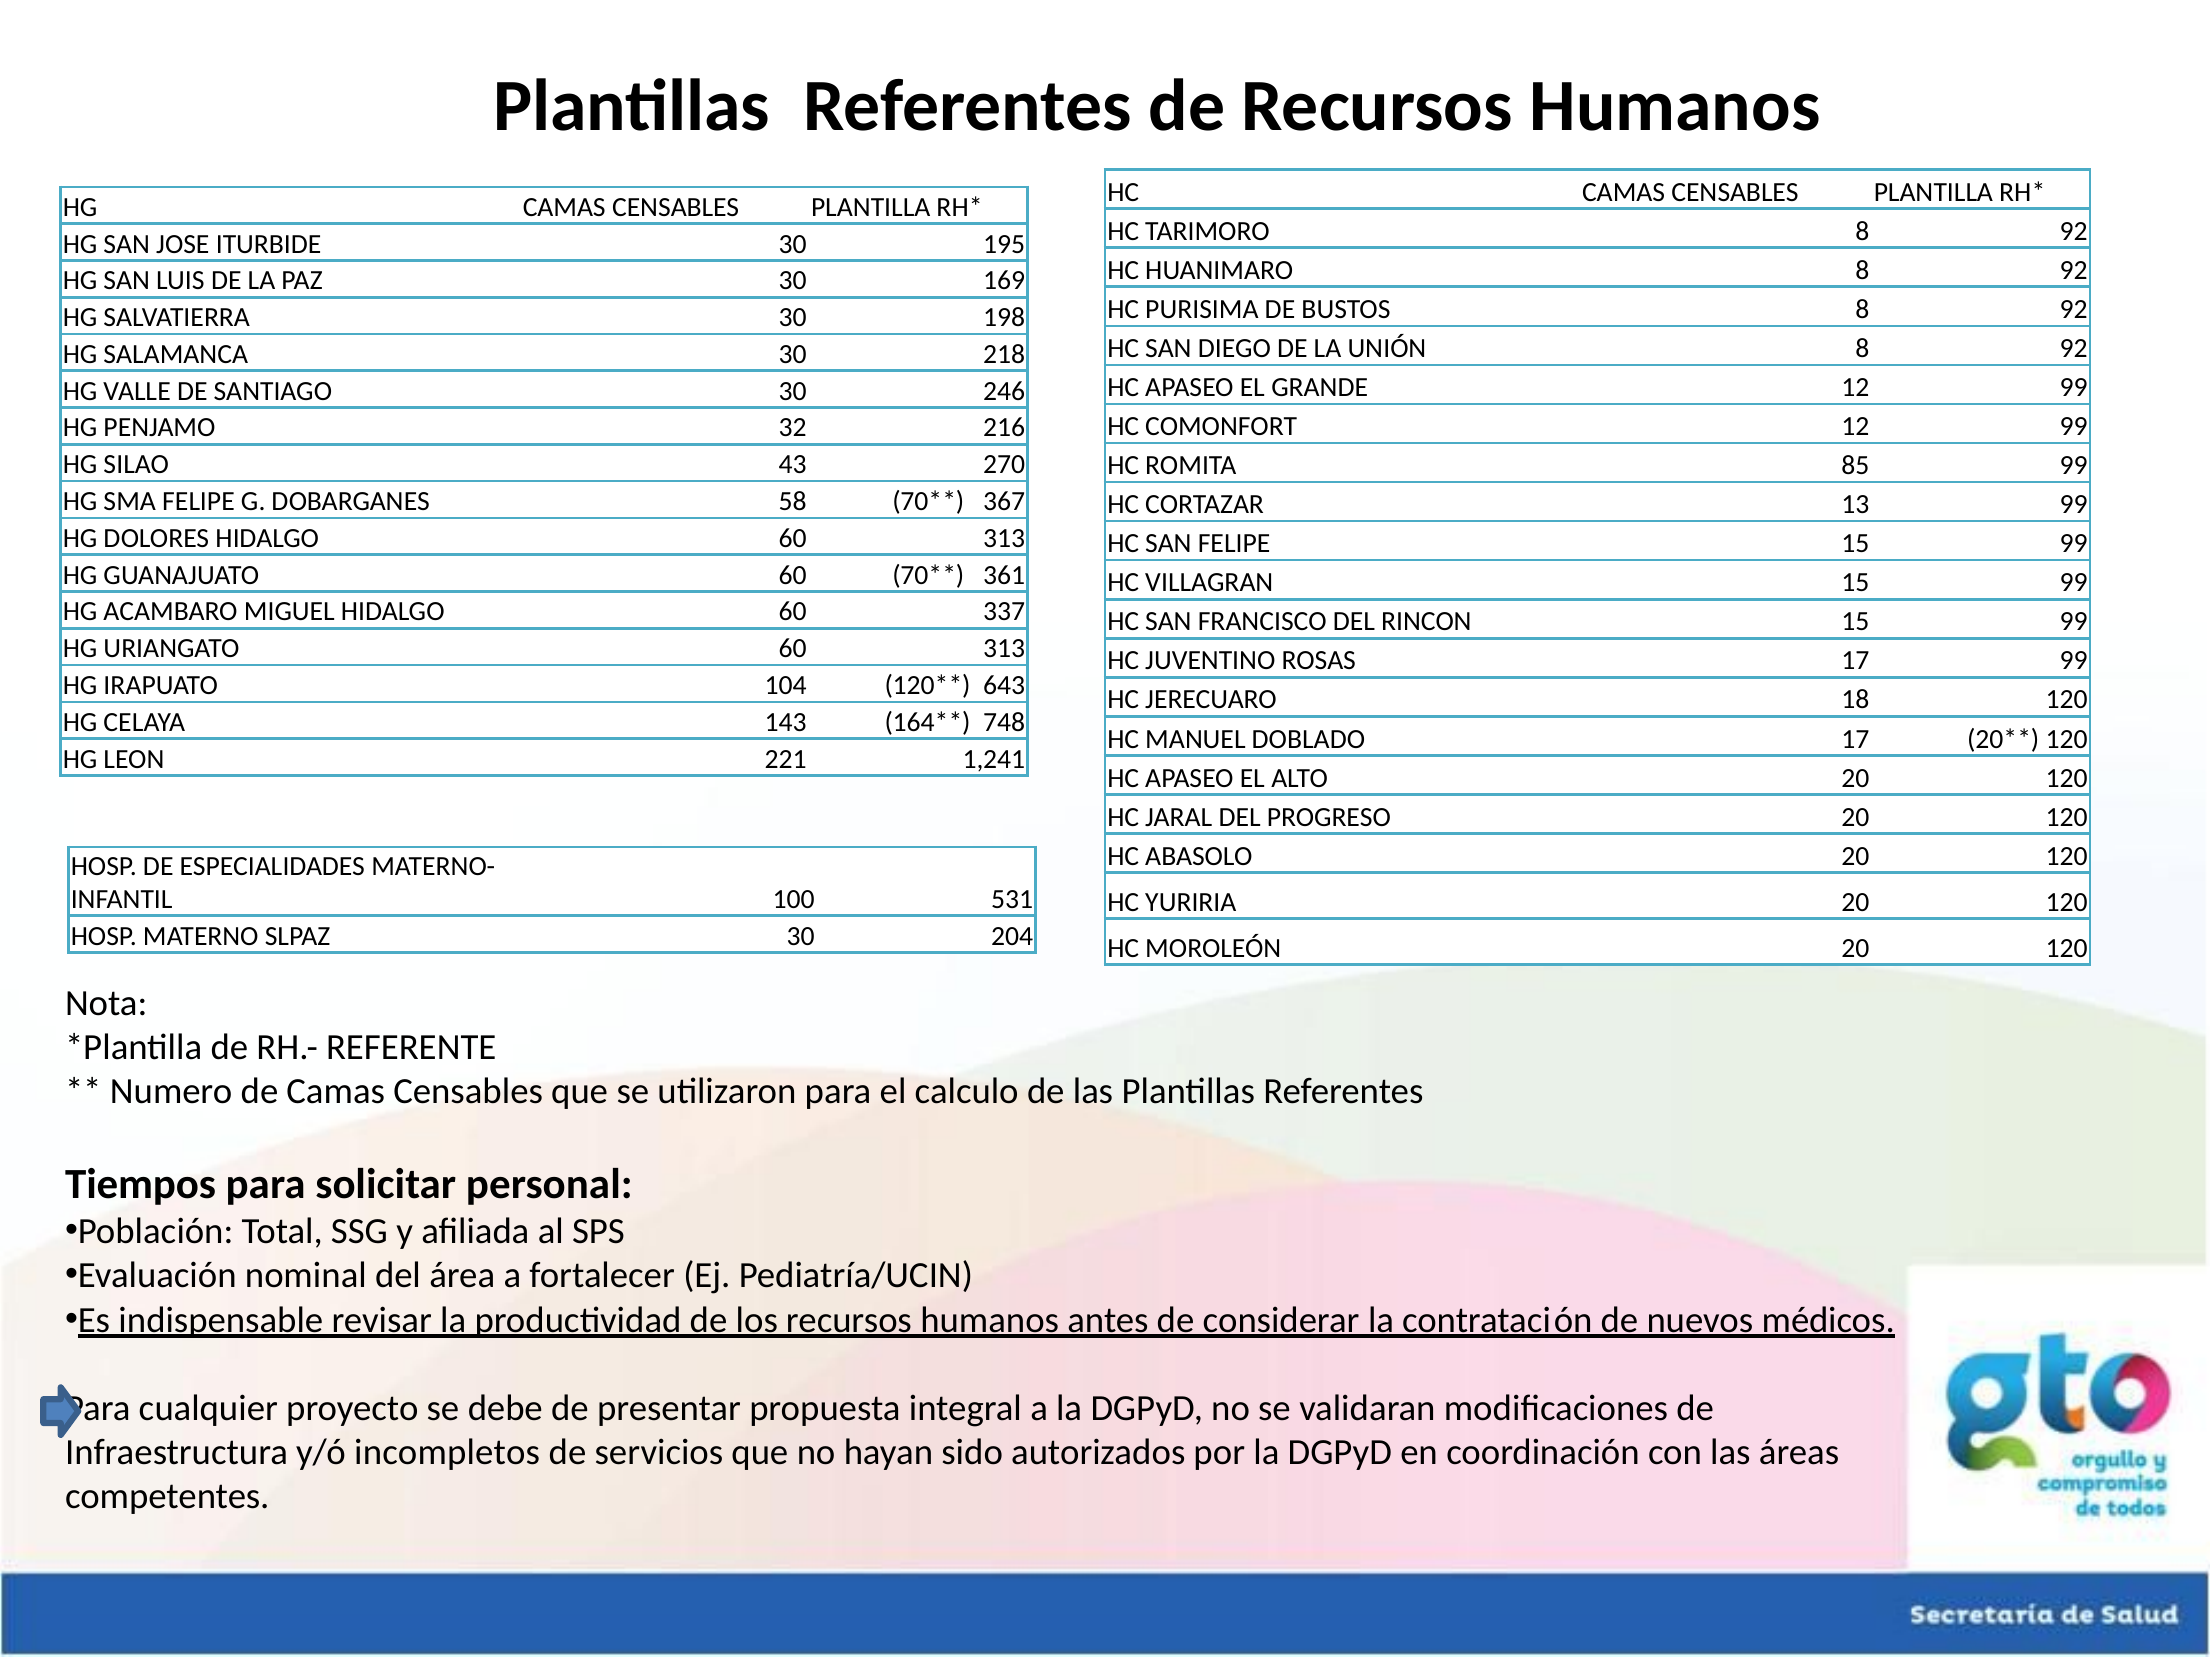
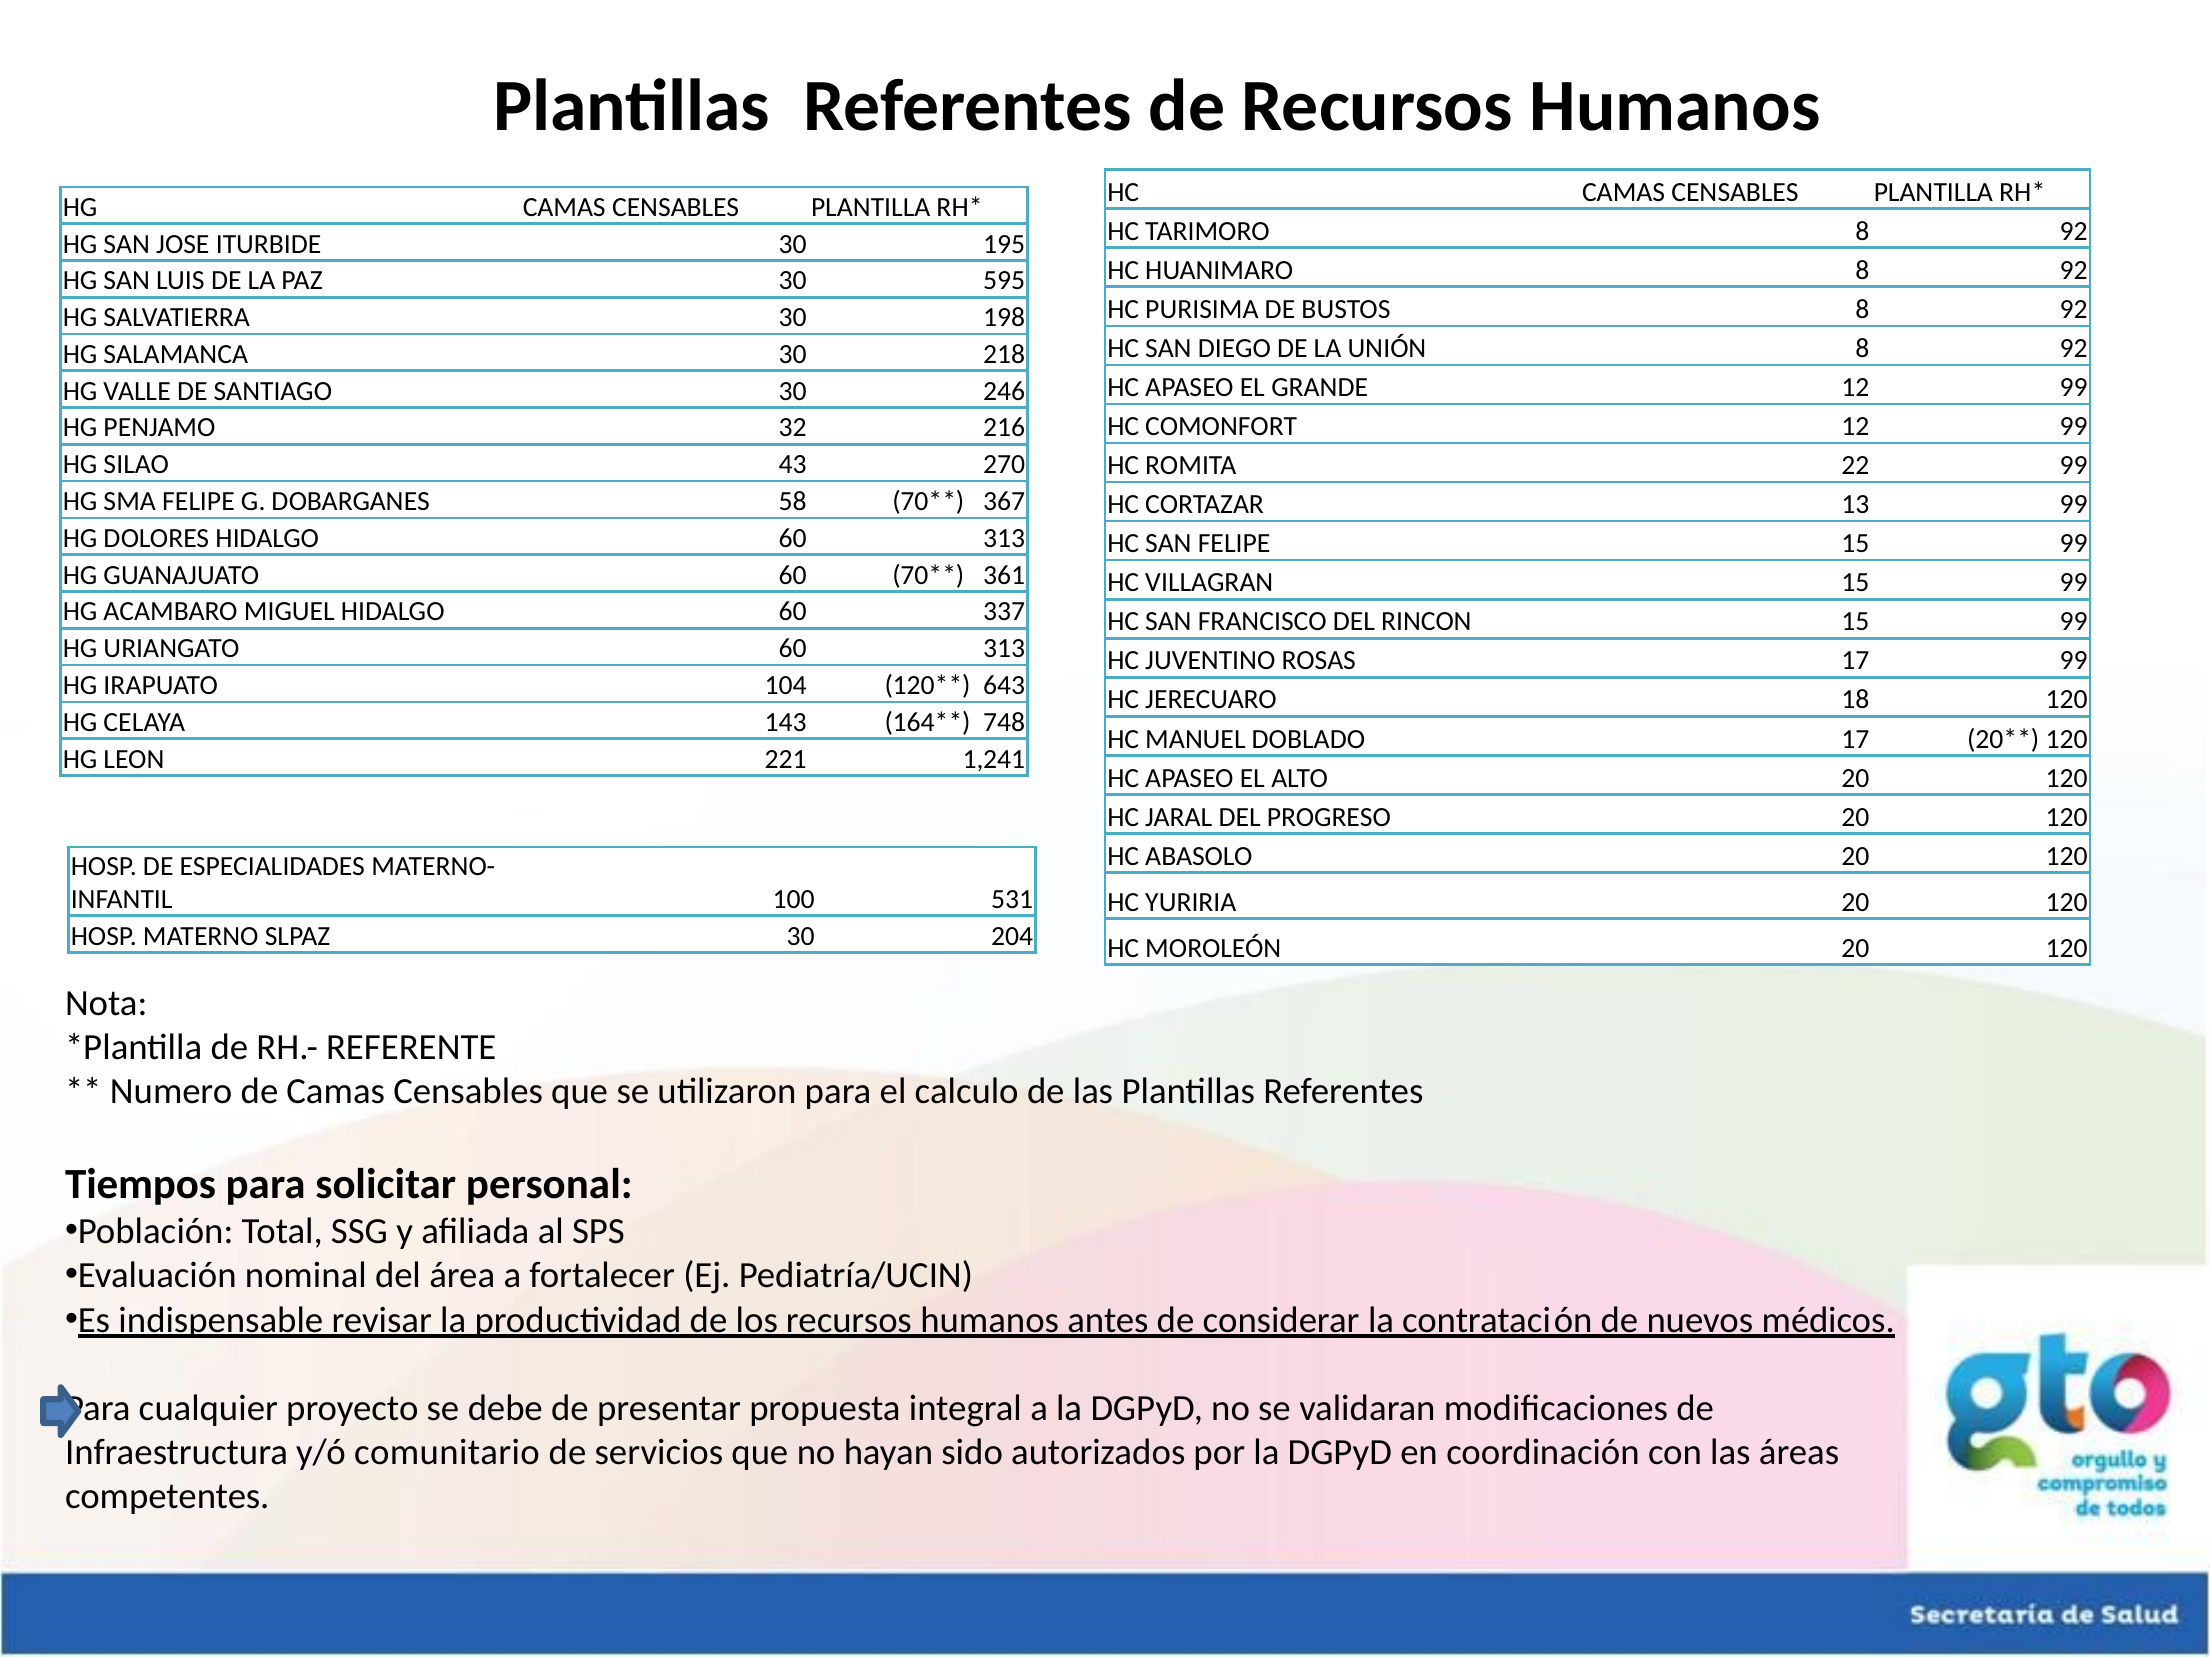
169: 169 -> 595
85: 85 -> 22
incompletos: incompletos -> comunitario
